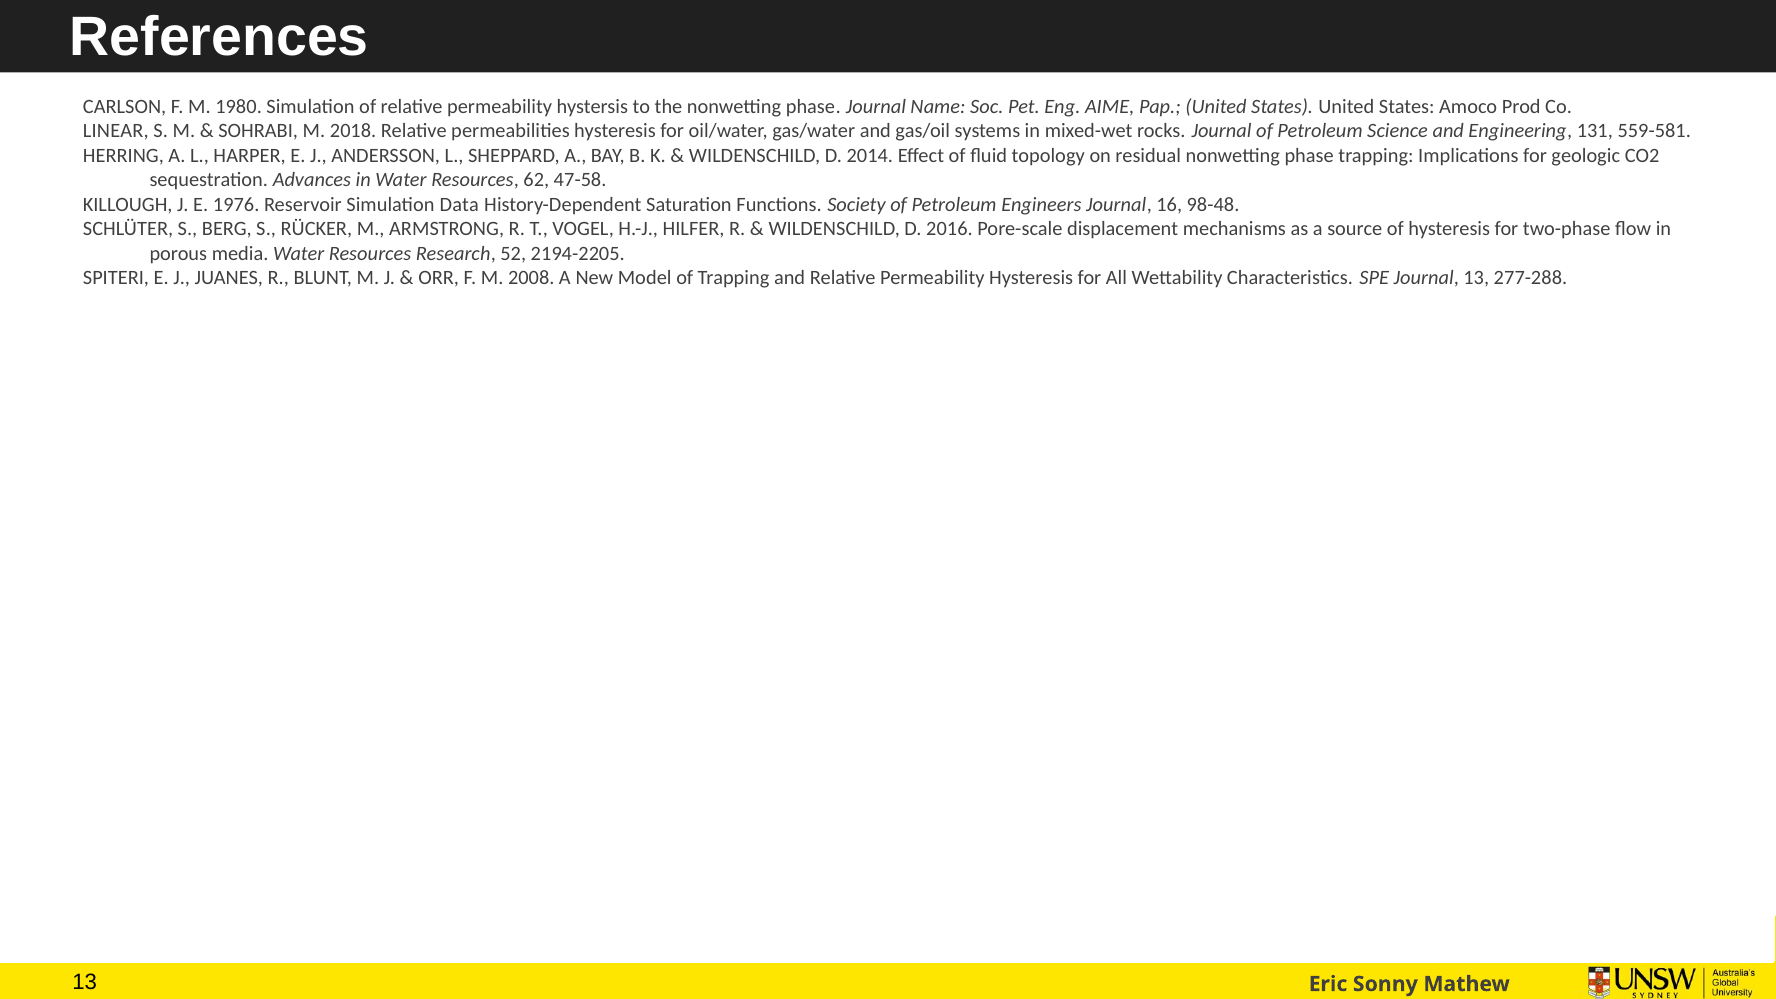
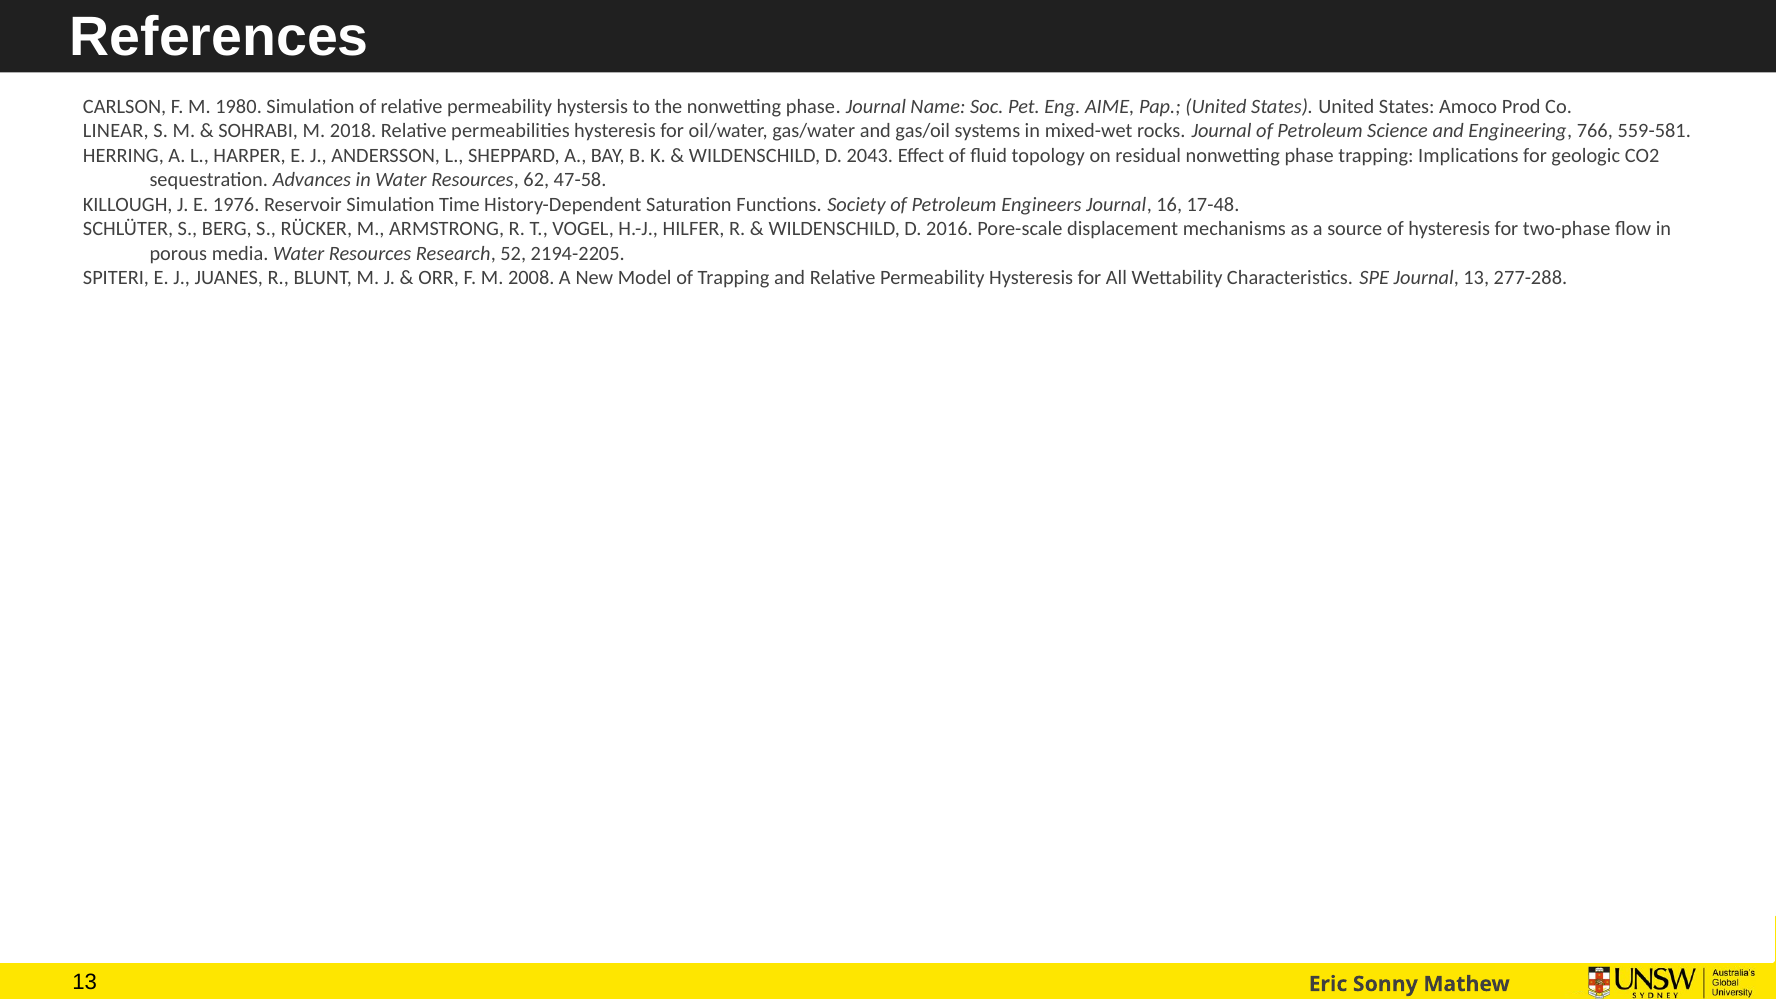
131: 131 -> 766
2014: 2014 -> 2043
Data: Data -> Time
98-48: 98-48 -> 17-48
